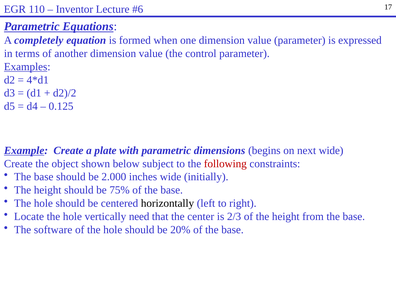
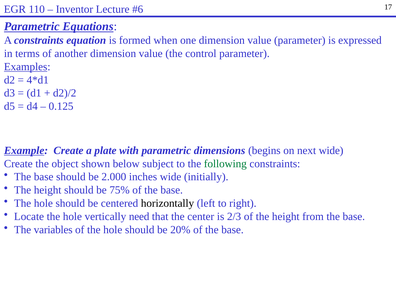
A completely: completely -> constraints
following colour: red -> green
software: software -> variables
